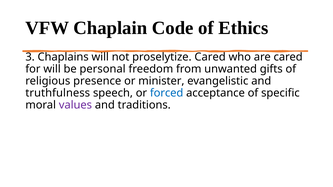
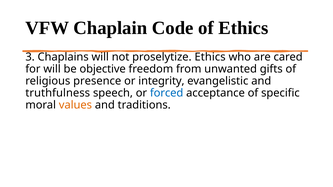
proselytize Cared: Cared -> Ethics
personal: personal -> objective
minister: minister -> integrity
values colour: purple -> orange
